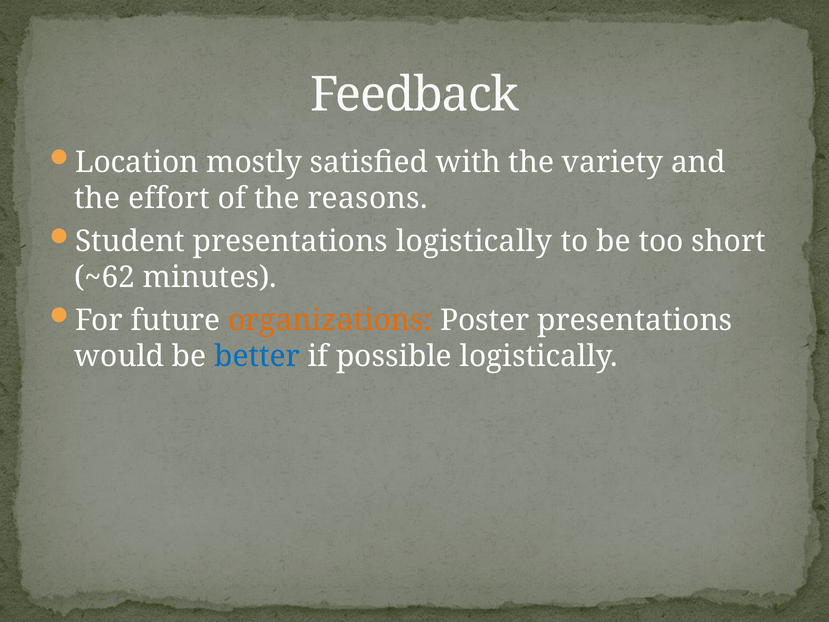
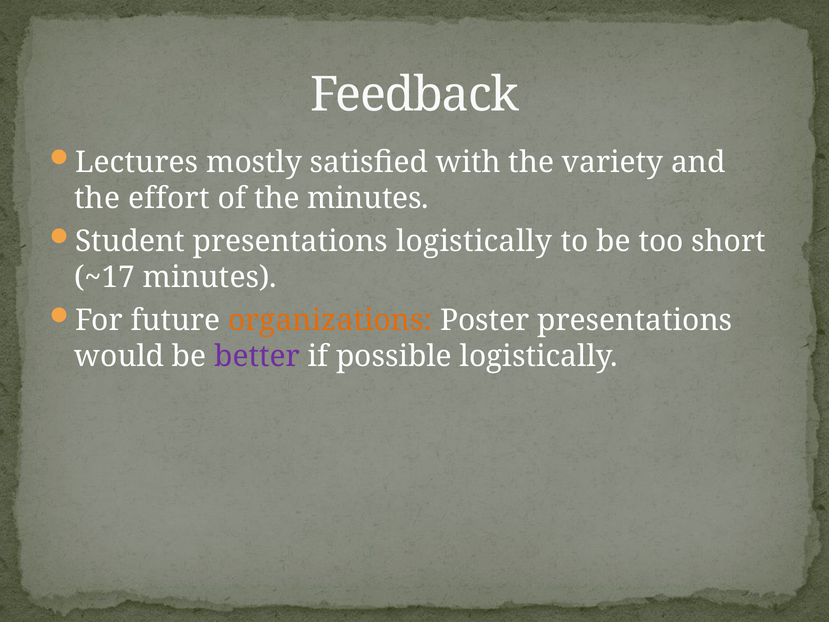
Location: Location -> Lectures
the reasons: reasons -> minutes
~62: ~62 -> ~17
better colour: blue -> purple
